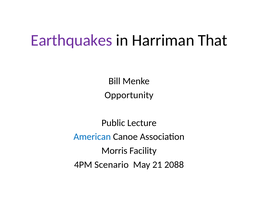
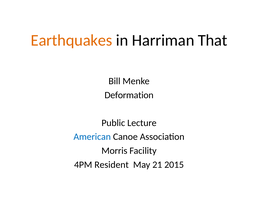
Earthquakes colour: purple -> orange
Opportunity: Opportunity -> Deformation
Scenario: Scenario -> Resident
2088: 2088 -> 2015
